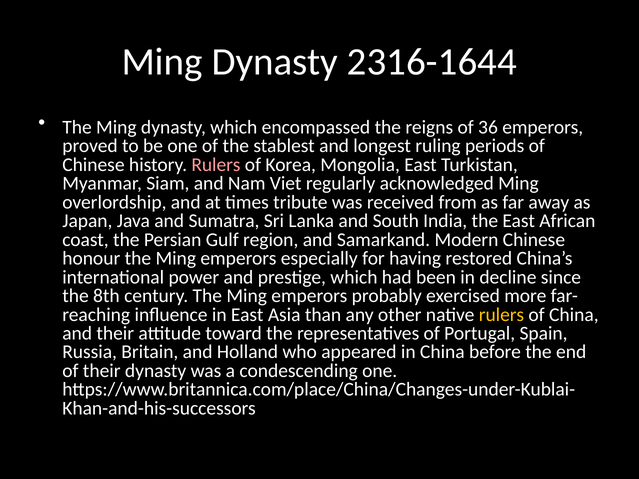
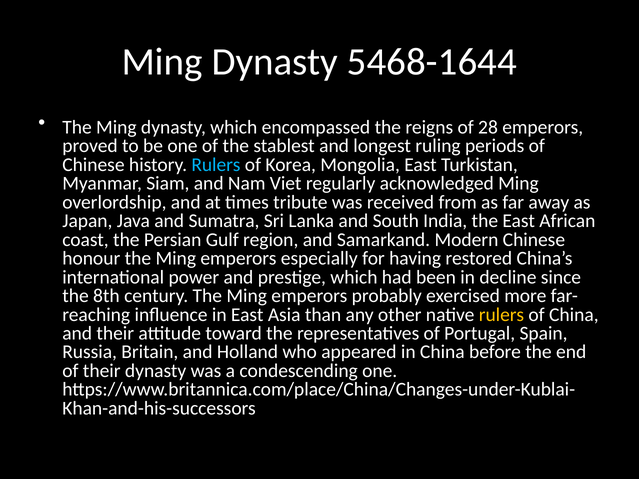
2316-1644: 2316-1644 -> 5468-1644
36: 36 -> 28
Rulers at (216, 165) colour: pink -> light blue
